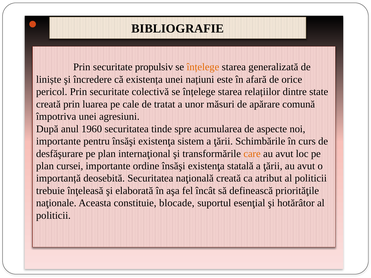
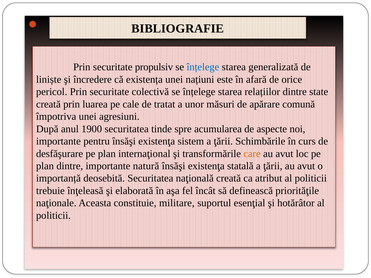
înțelege at (203, 67) colour: orange -> blue
1960: 1960 -> 1900
plan cursei: cursei -> dintre
ordine: ordine -> natură
blocade: blocade -> militare
